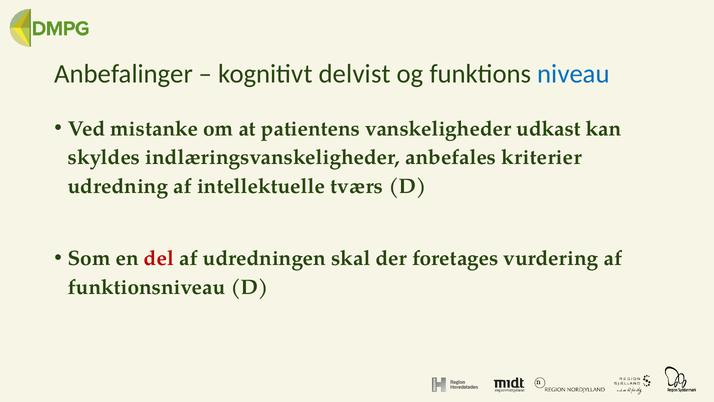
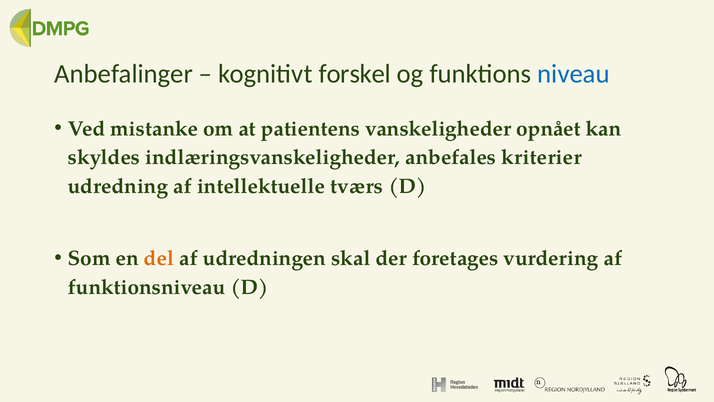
delvist: delvist -> forskel
udkast: udkast -> opnået
del colour: red -> orange
